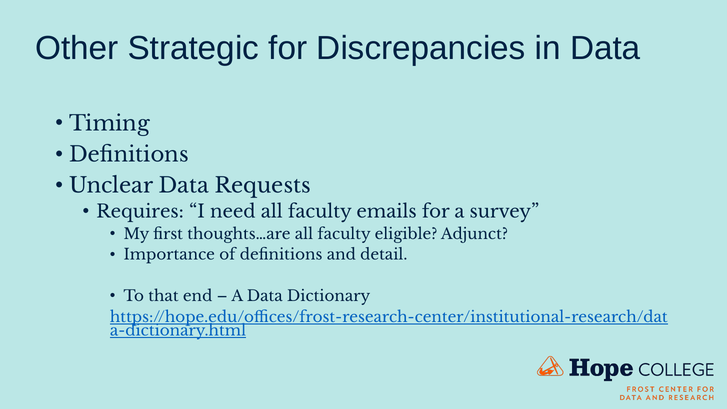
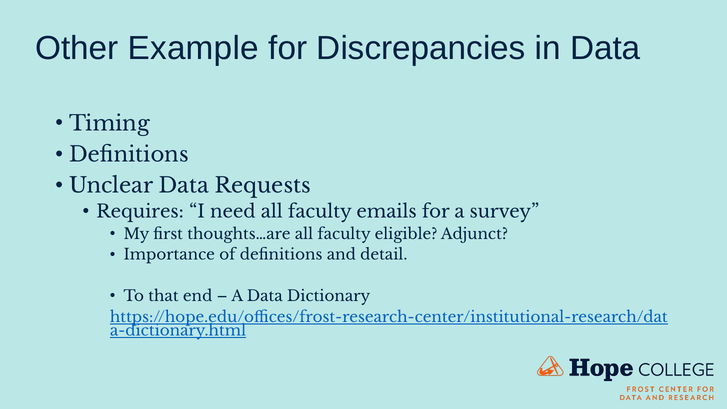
Strategic: Strategic -> Example
